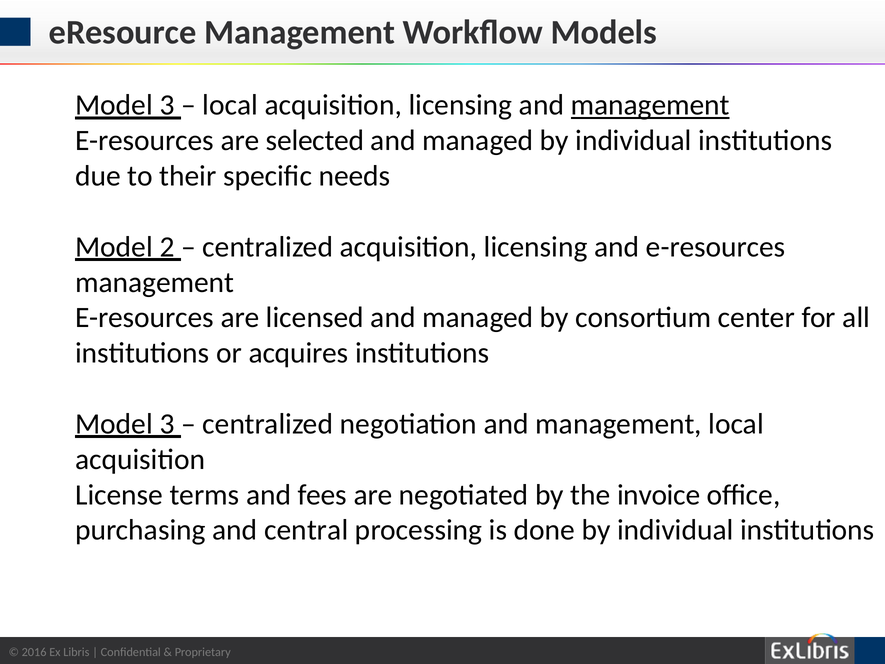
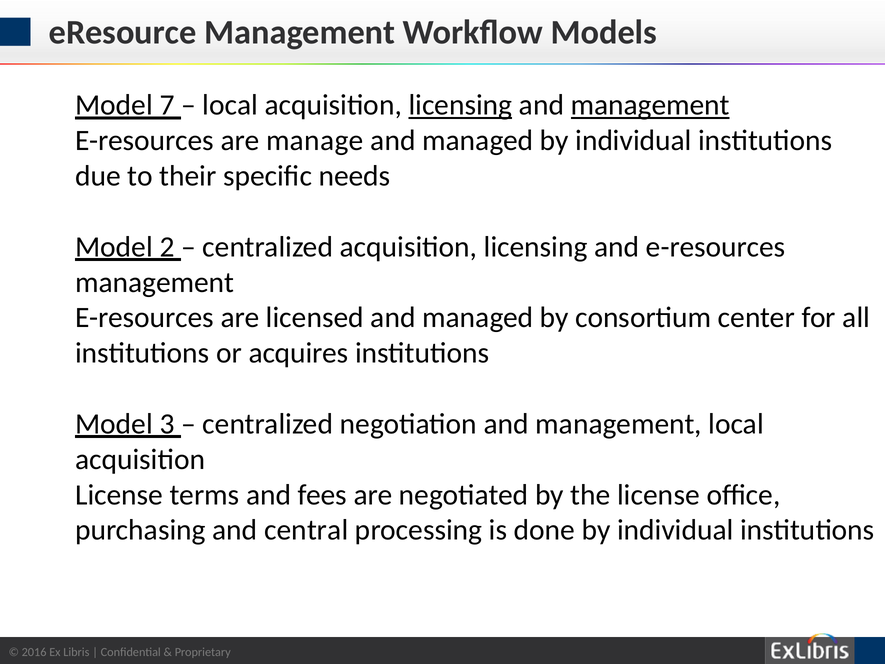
3 at (167, 105): 3 -> 7
licensing at (460, 105) underline: none -> present
selected: selected -> manage
the invoice: invoice -> license
